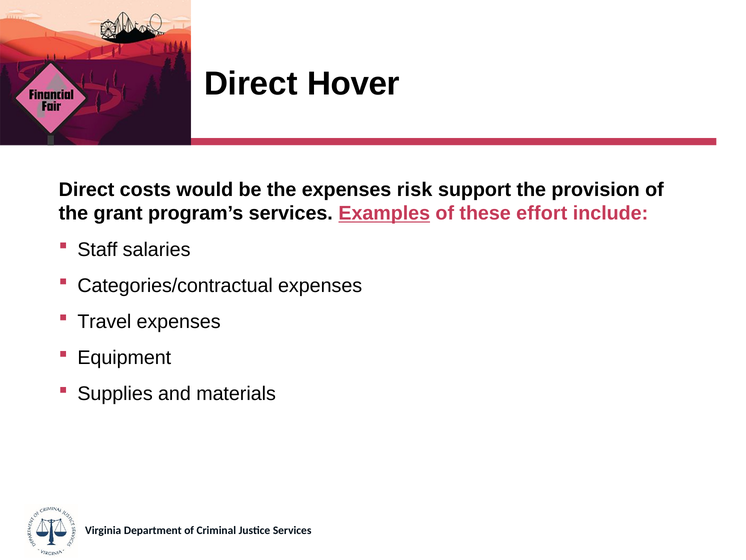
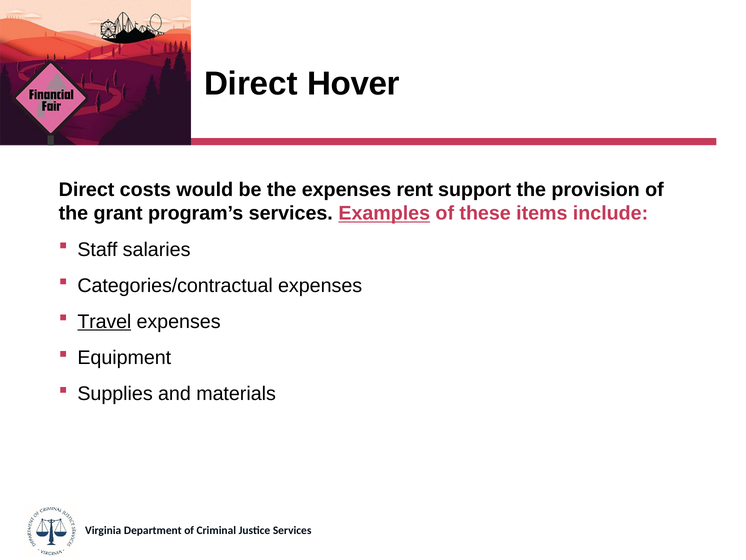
risk: risk -> rent
effort: effort -> items
Travel underline: none -> present
